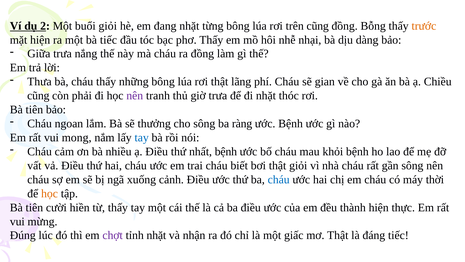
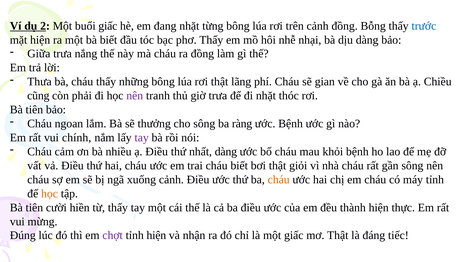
buổi giỏi: giỏi -> giấc
trên cũng: cũng -> cảnh
trước colour: orange -> blue
bà tiếc: tiếc -> biết
mong: mong -> chính
tay at (142, 137) colour: blue -> purple
nhất bệnh: bệnh -> dàng
cháu at (279, 179) colour: blue -> orange
máy thời: thời -> tỉnh
tỉnh nhặt: nhặt -> hiện
